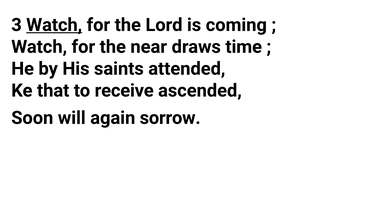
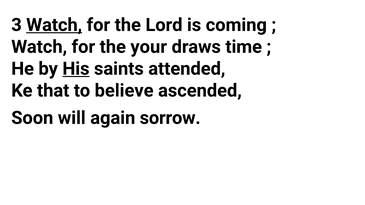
near: near -> your
His underline: none -> present
receive: receive -> believe
